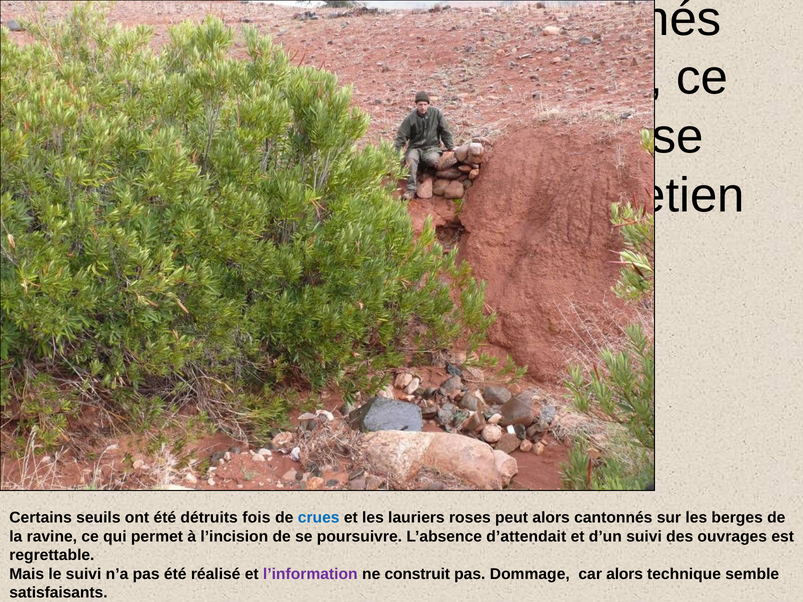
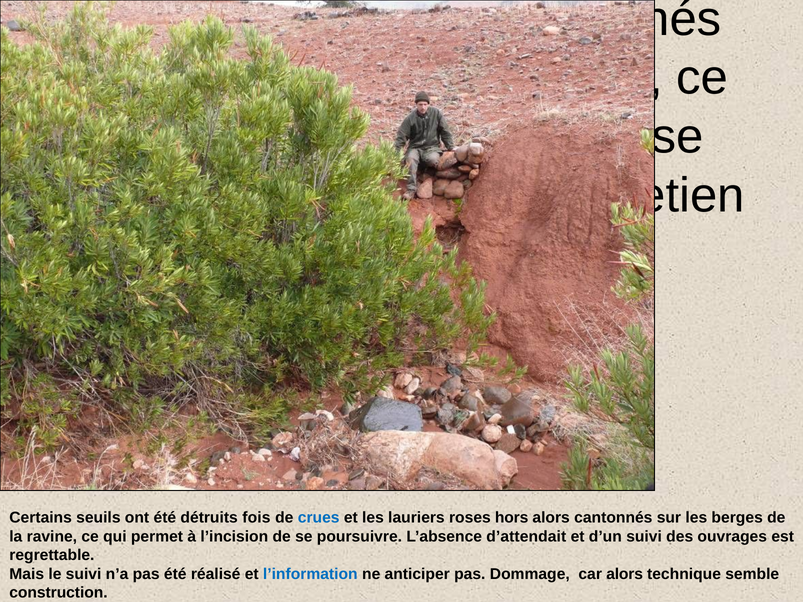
peut: peut -> hors
l’information colour: purple -> blue
construit: construit -> anticiper
satisfaisants: satisfaisants -> construction
